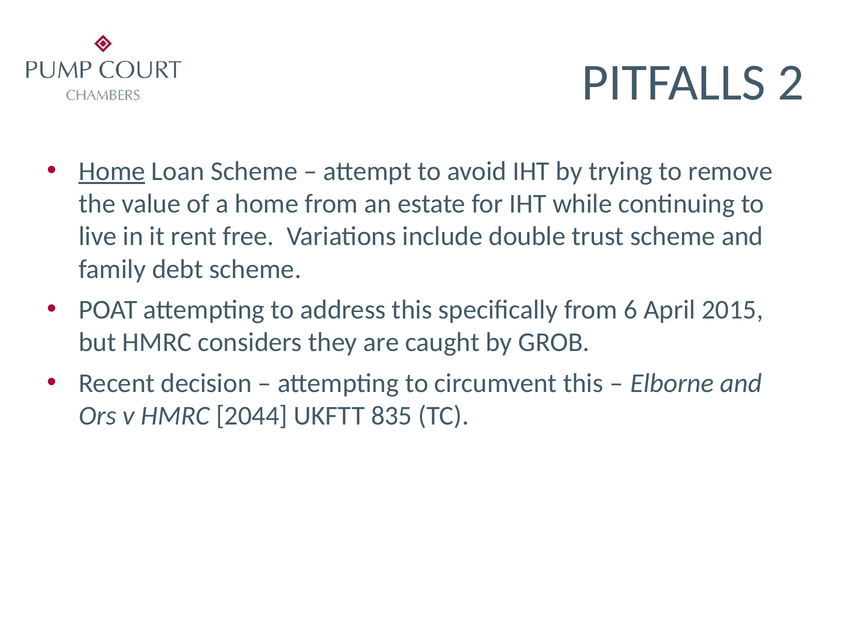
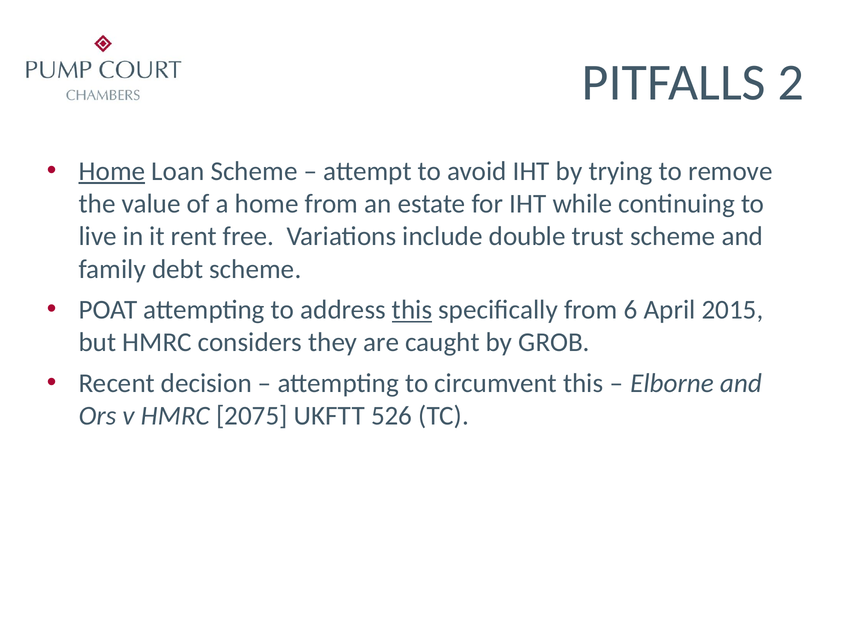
this at (412, 310) underline: none -> present
2044: 2044 -> 2075
835: 835 -> 526
